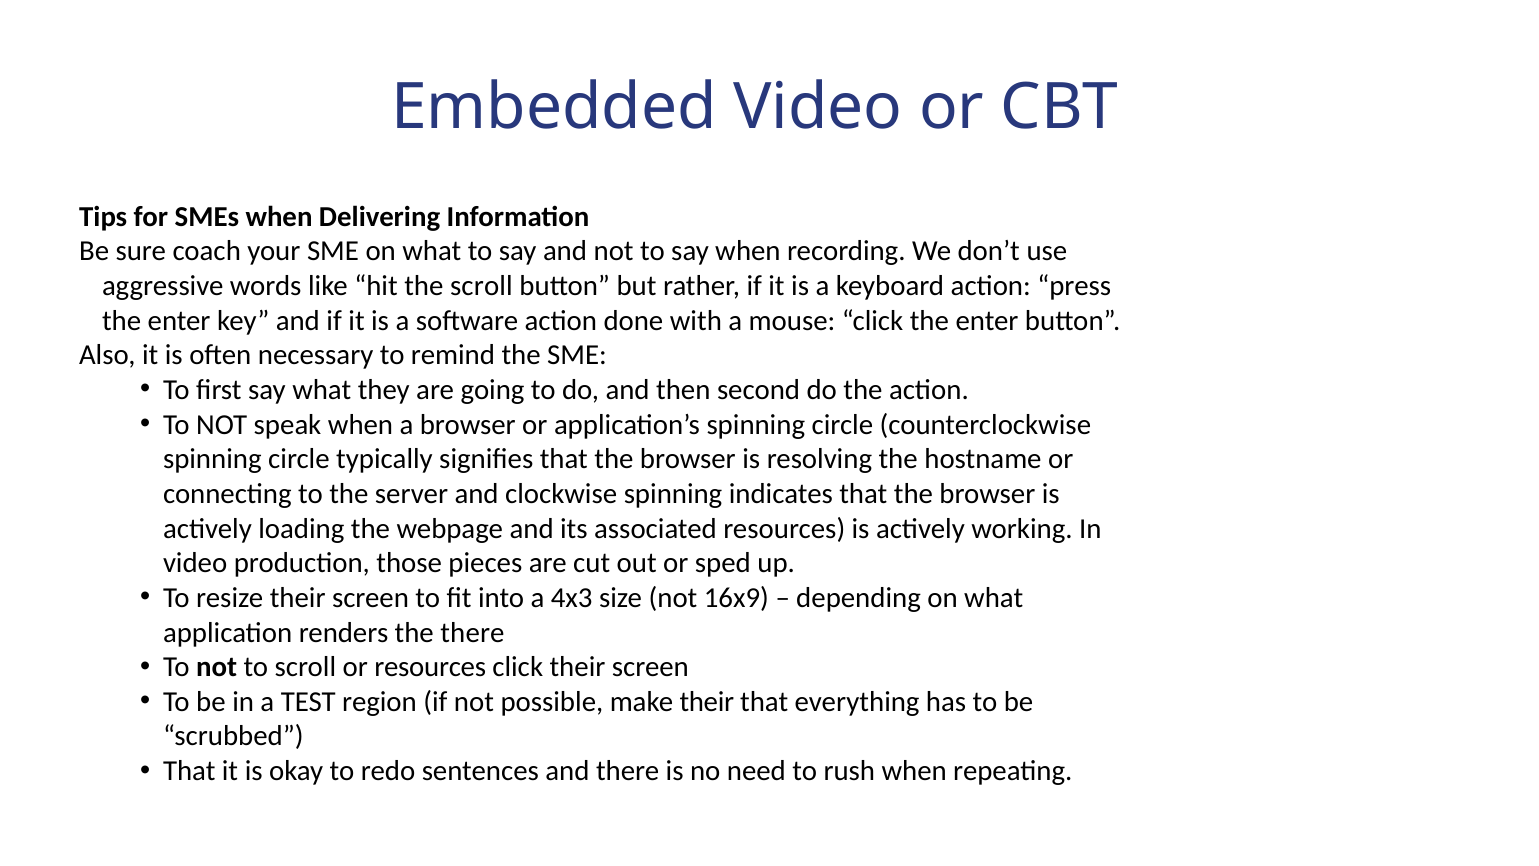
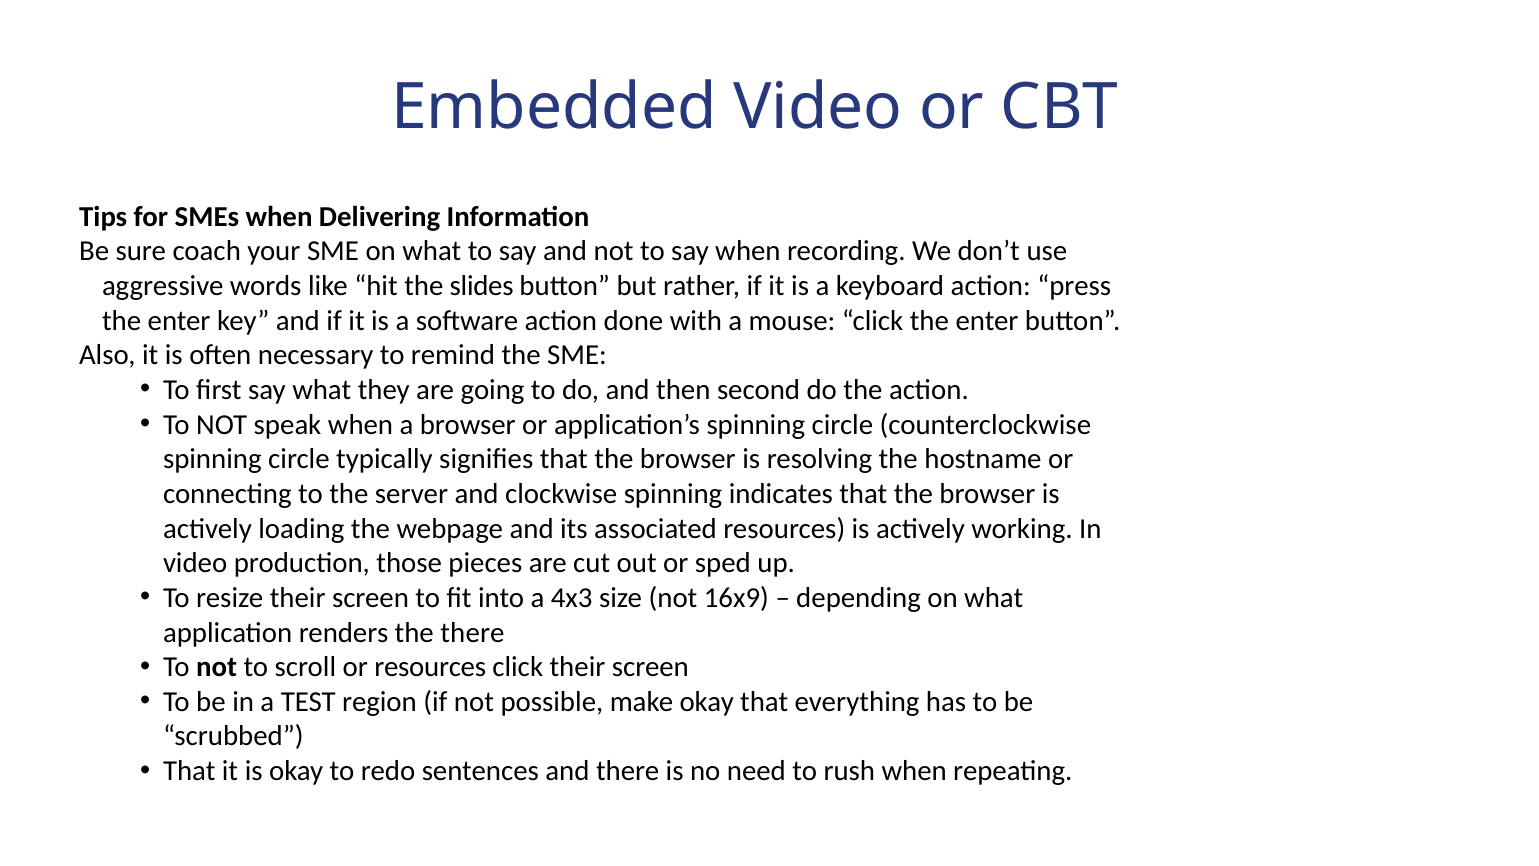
the scroll: scroll -> slides
make their: their -> okay
